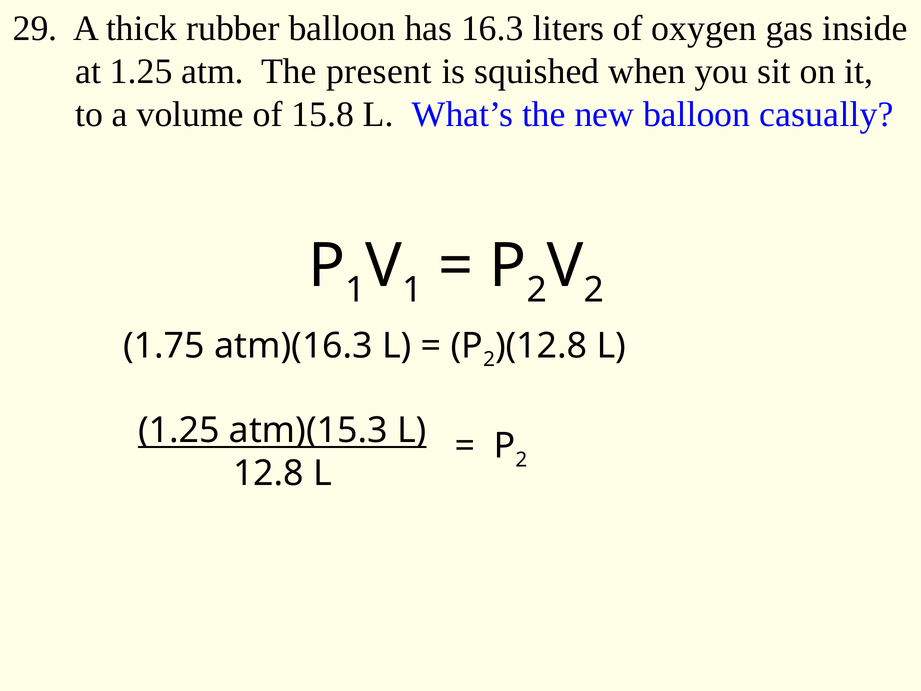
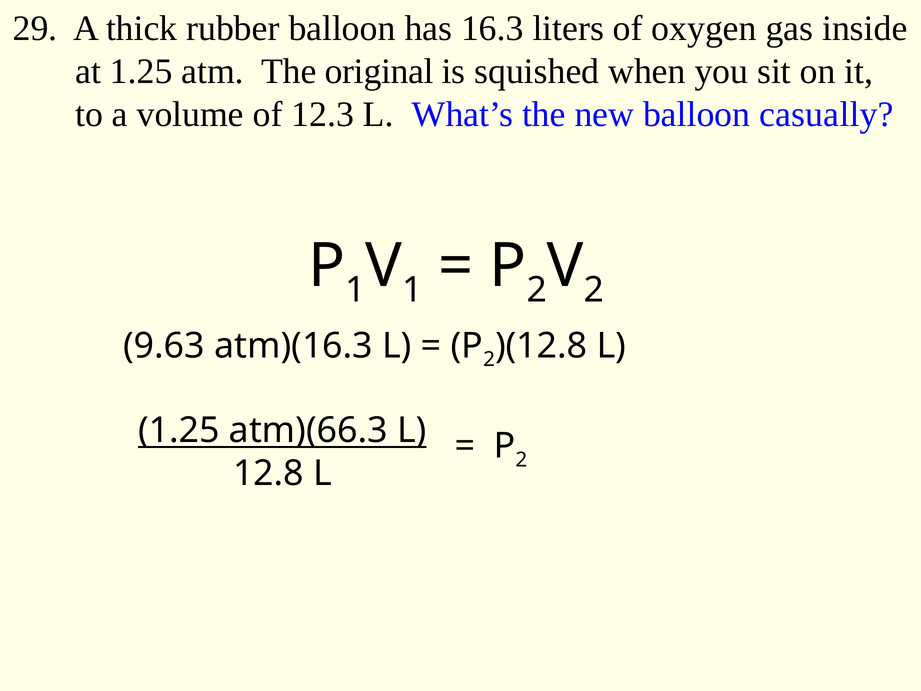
present: present -> original
15.8: 15.8 -> 12.3
1.75: 1.75 -> 9.63
atm)(15.3: atm)(15.3 -> atm)(66.3
